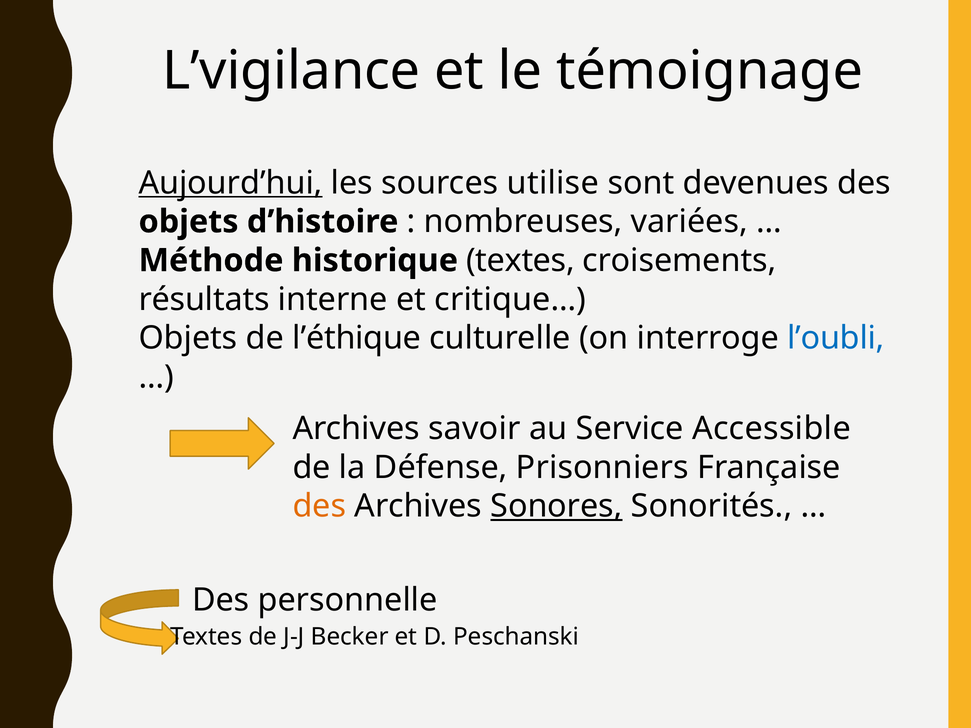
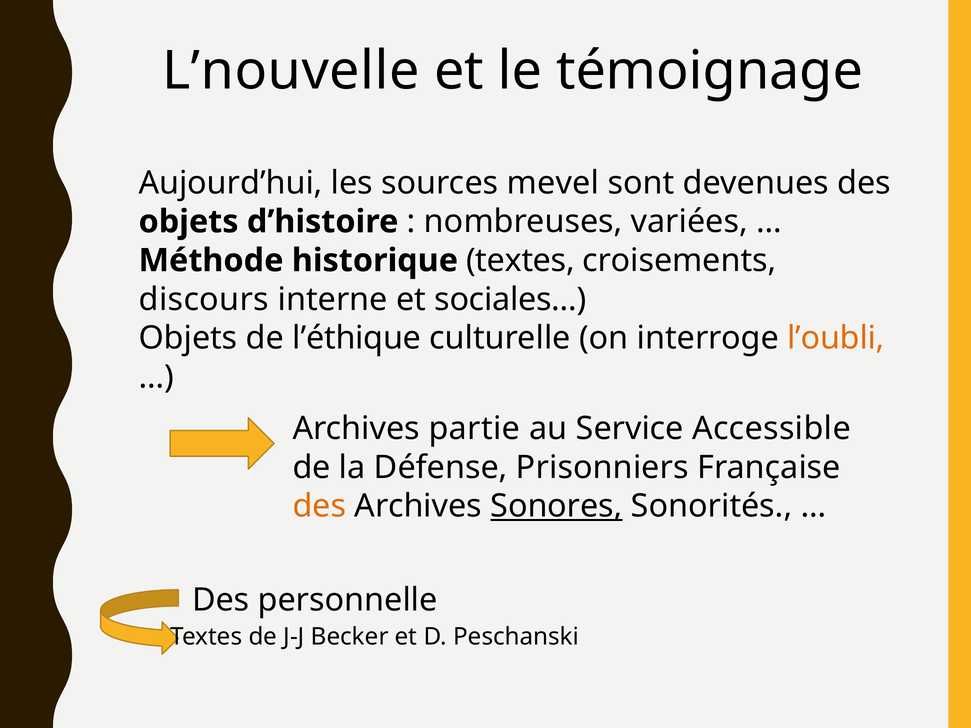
L’vigilance: L’vigilance -> L’nouvelle
Aujourd’hui underline: present -> none
utilise: utilise -> mevel
résultats: résultats -> discours
critique…: critique… -> sociales…
l’oubli colour: blue -> orange
savoir: savoir -> partie
